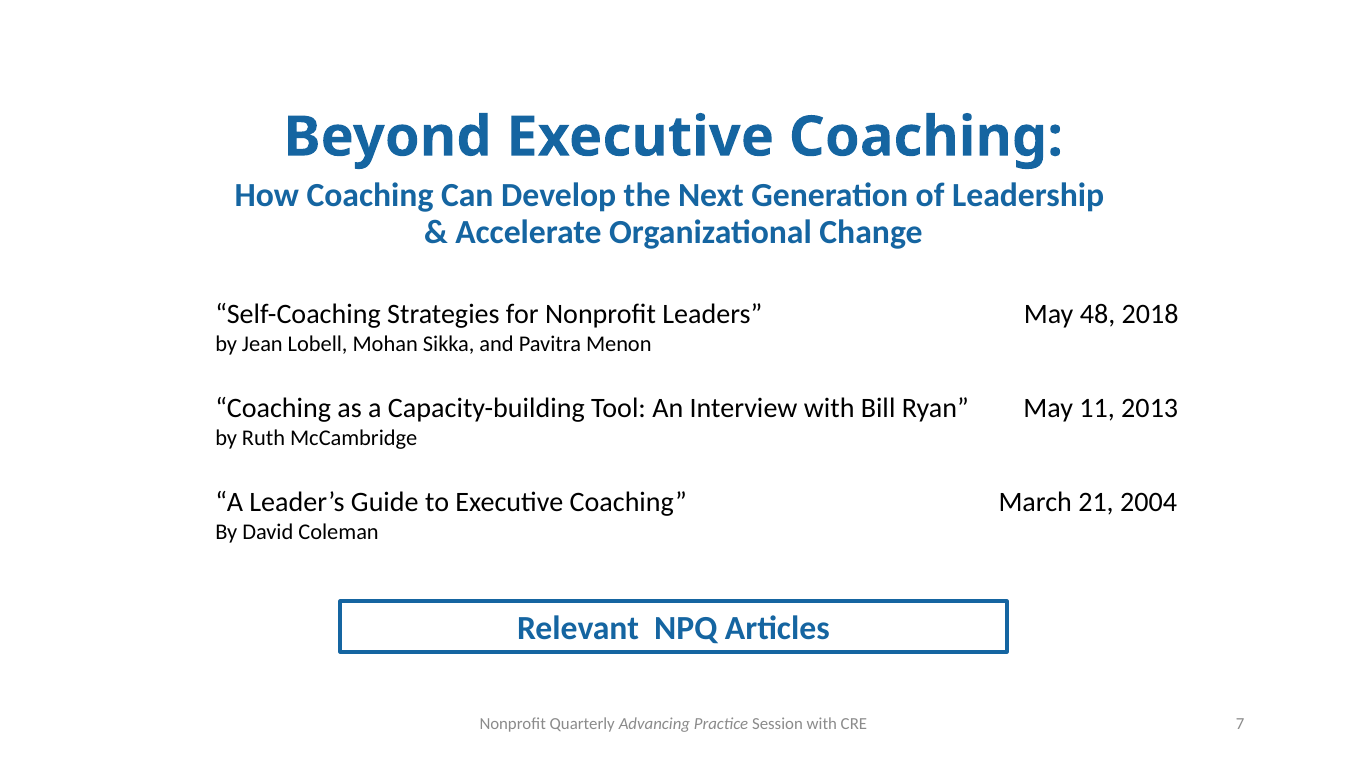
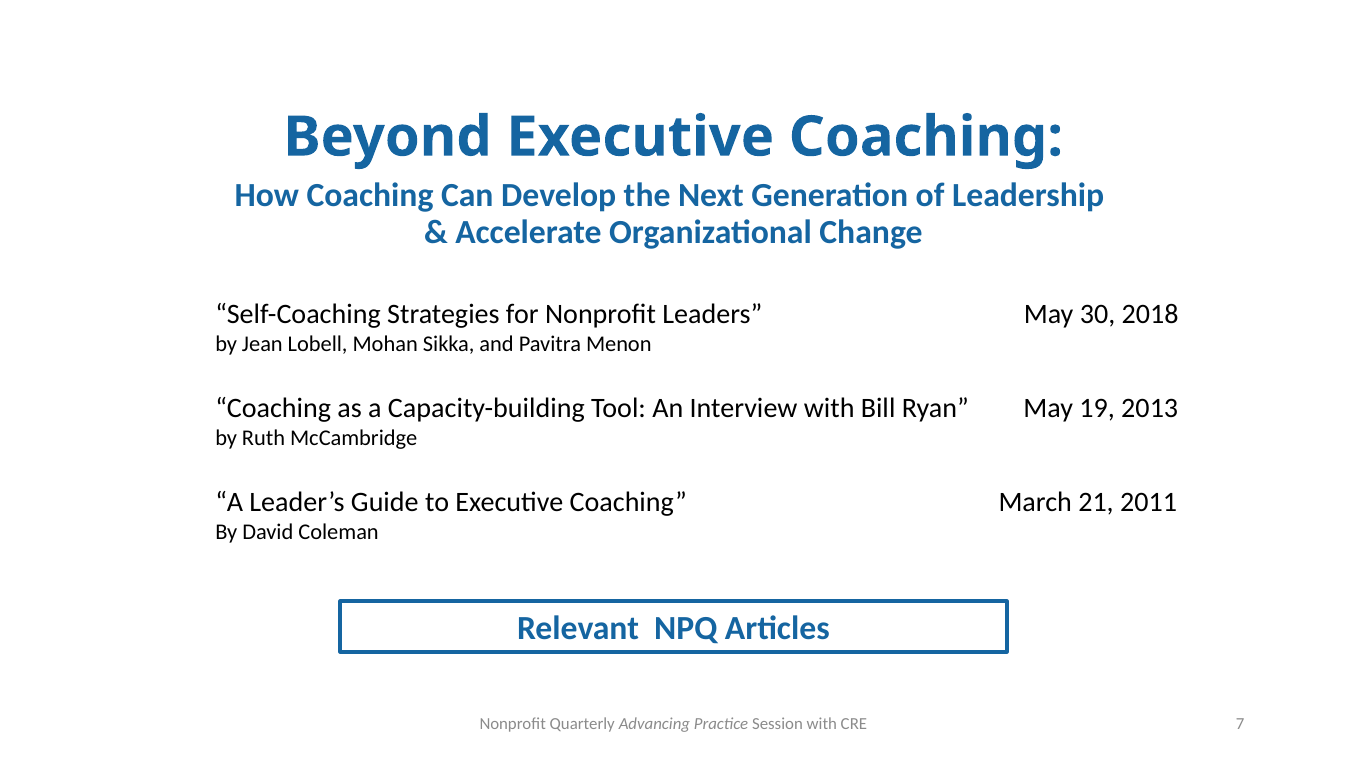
48: 48 -> 30
11: 11 -> 19
2004: 2004 -> 2011
